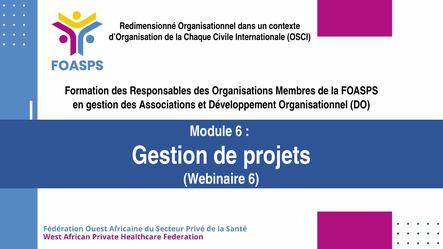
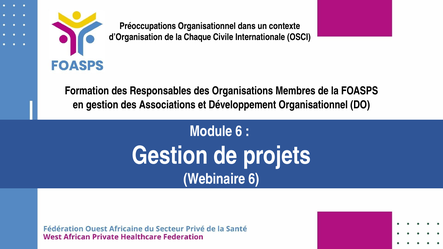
Redimensionné: Redimensionné -> Préoccupations
